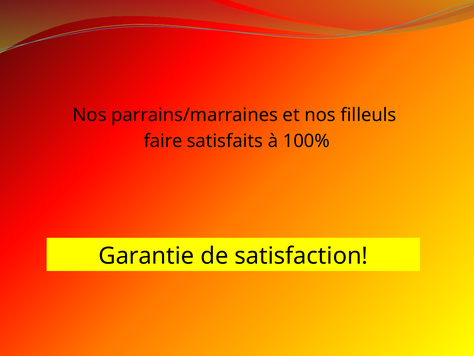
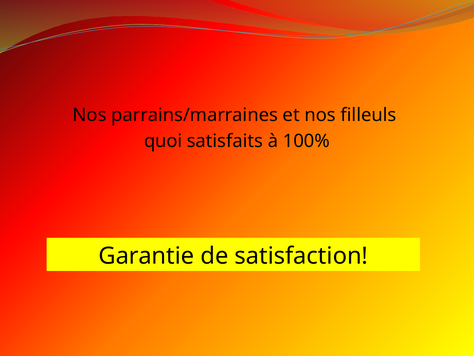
faire: faire -> quoi
